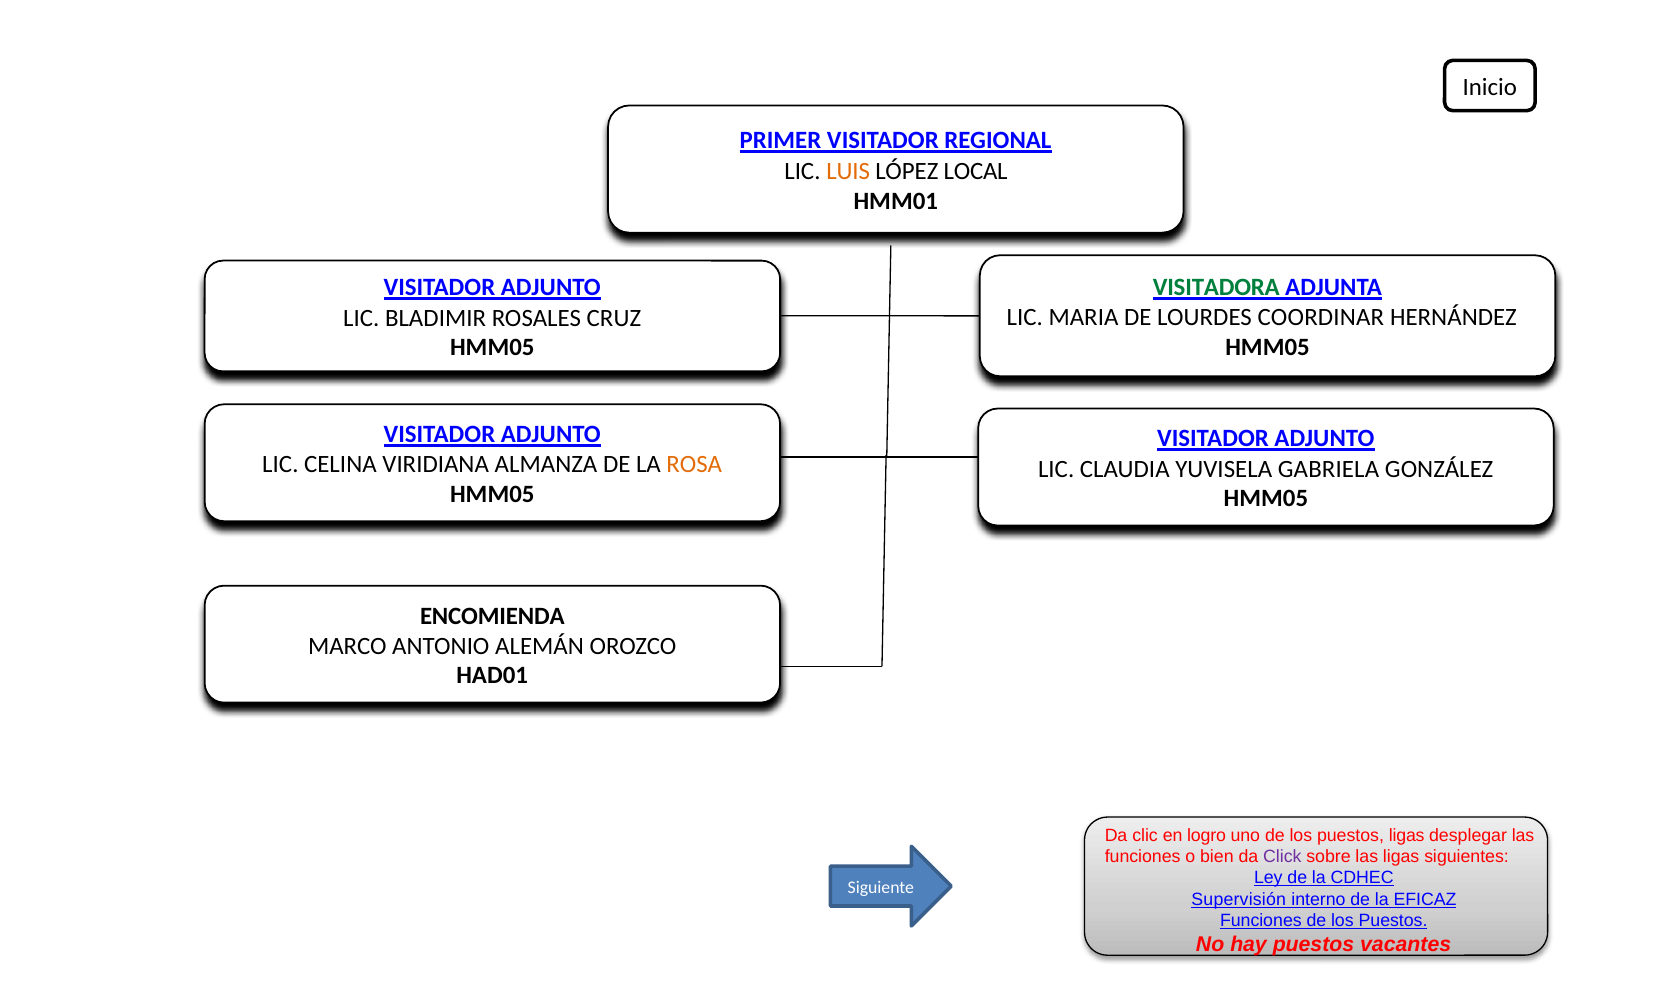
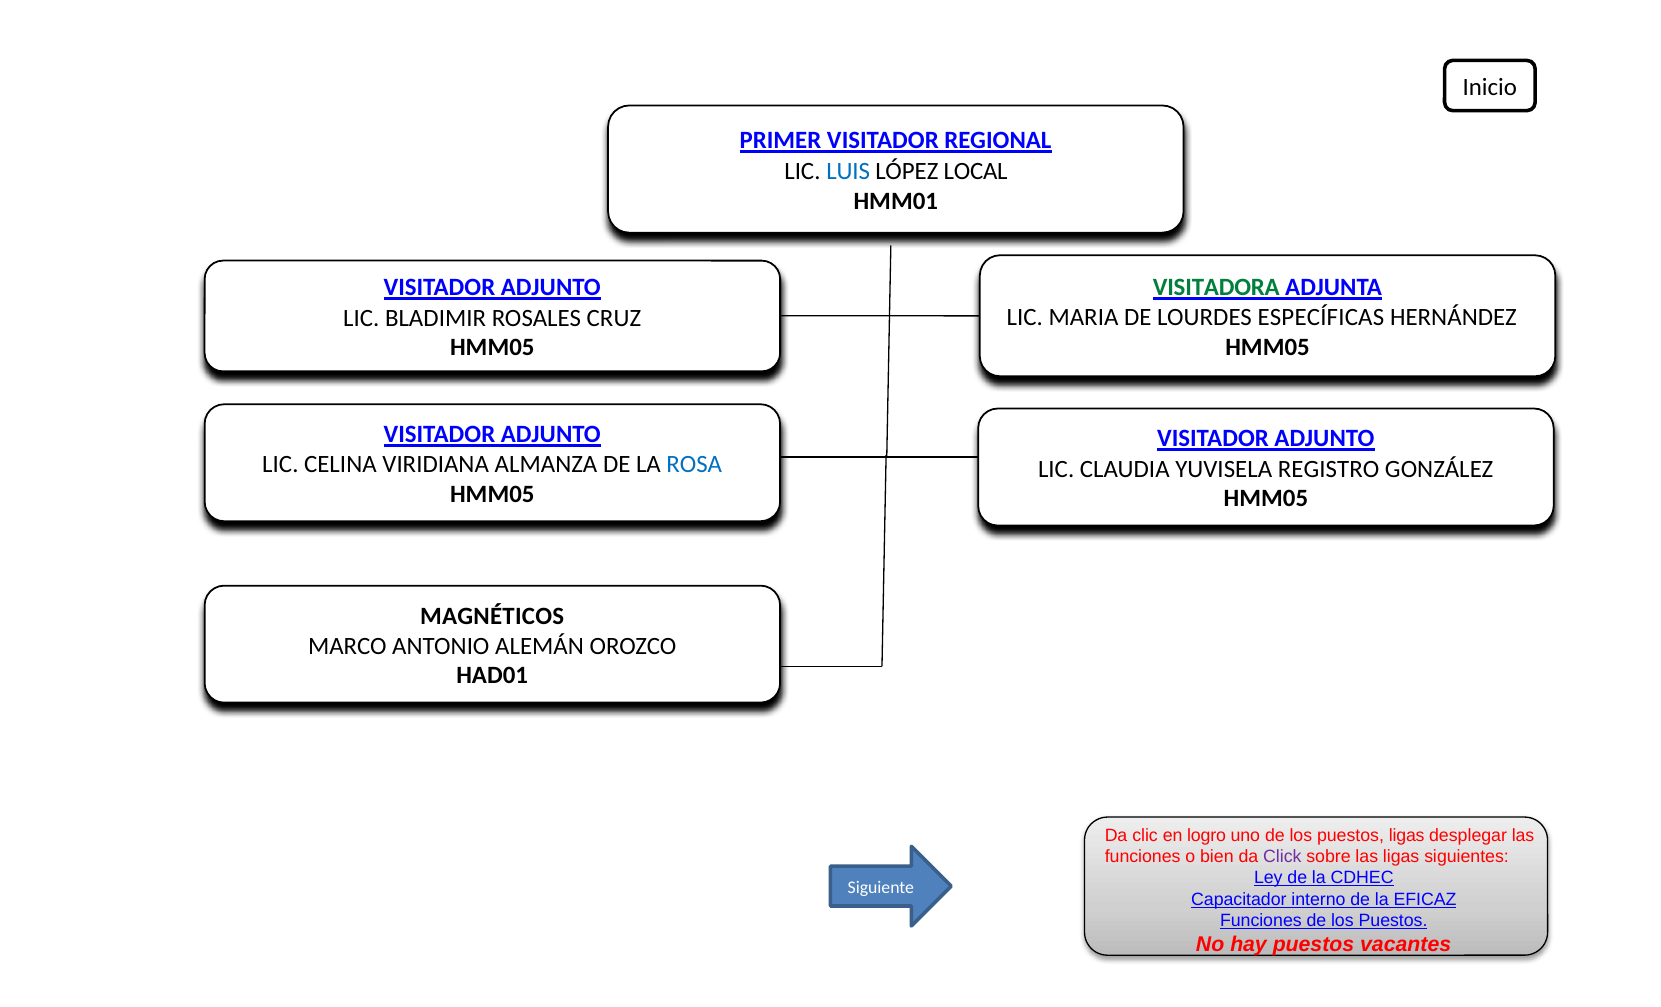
LUIS colour: orange -> blue
COORDINAR: COORDINAR -> ESPECÍFICAS
ROSA colour: orange -> blue
GABRIELA: GABRIELA -> REGISTRO
ENCOMIENDA: ENCOMIENDA -> MAGNÉTICOS
Supervisión: Supervisión -> Capacitador
